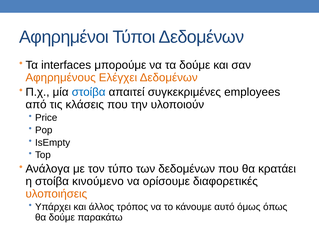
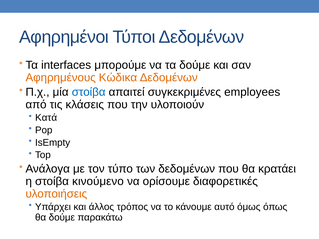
Ελέγχει: Ελέγχει -> Κώδικα
Price: Price -> Κατά
